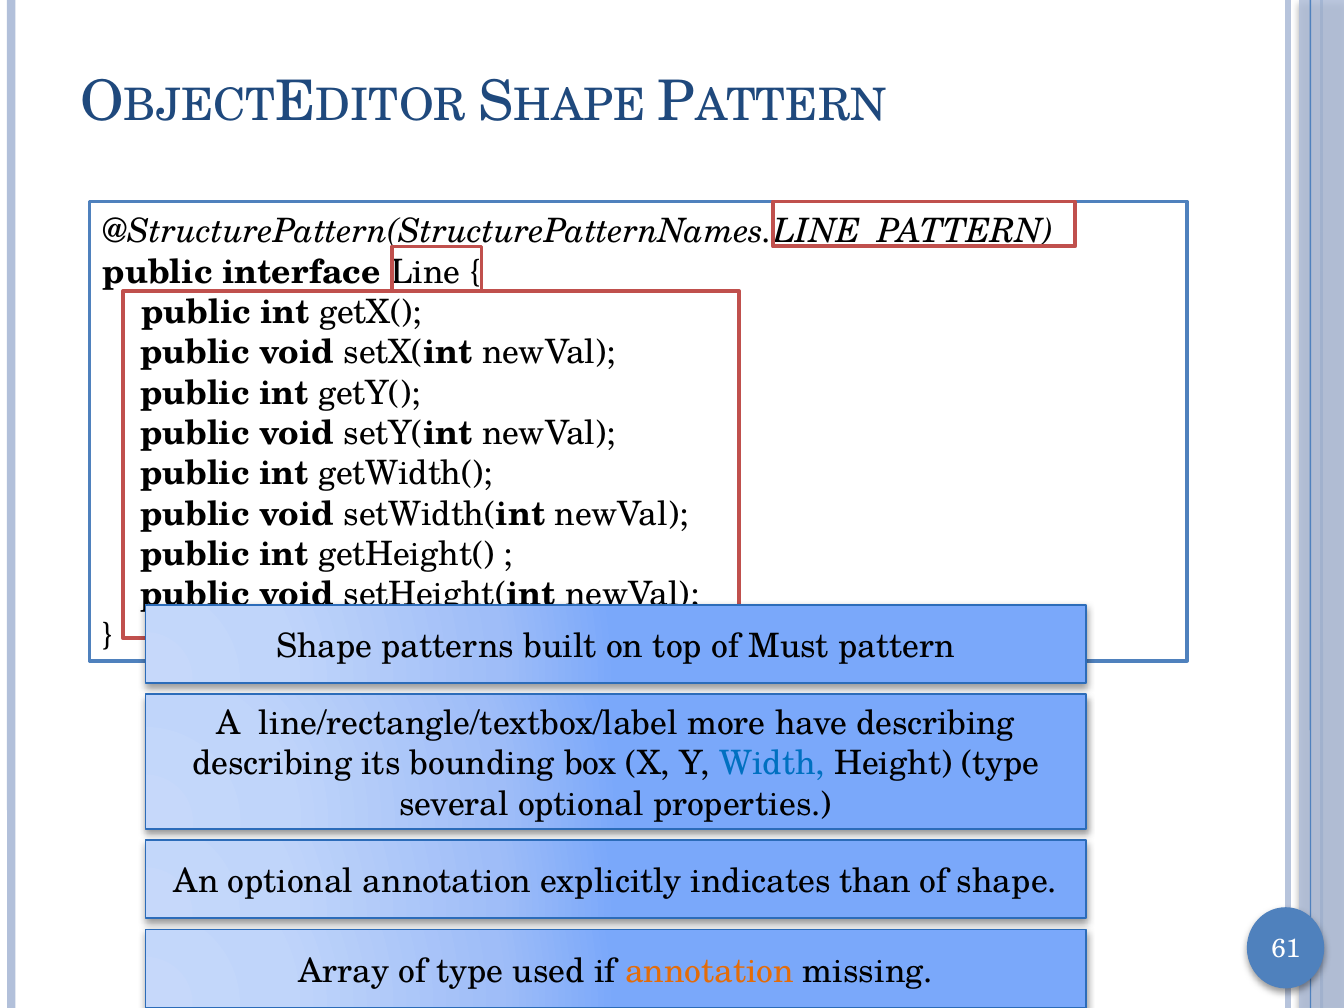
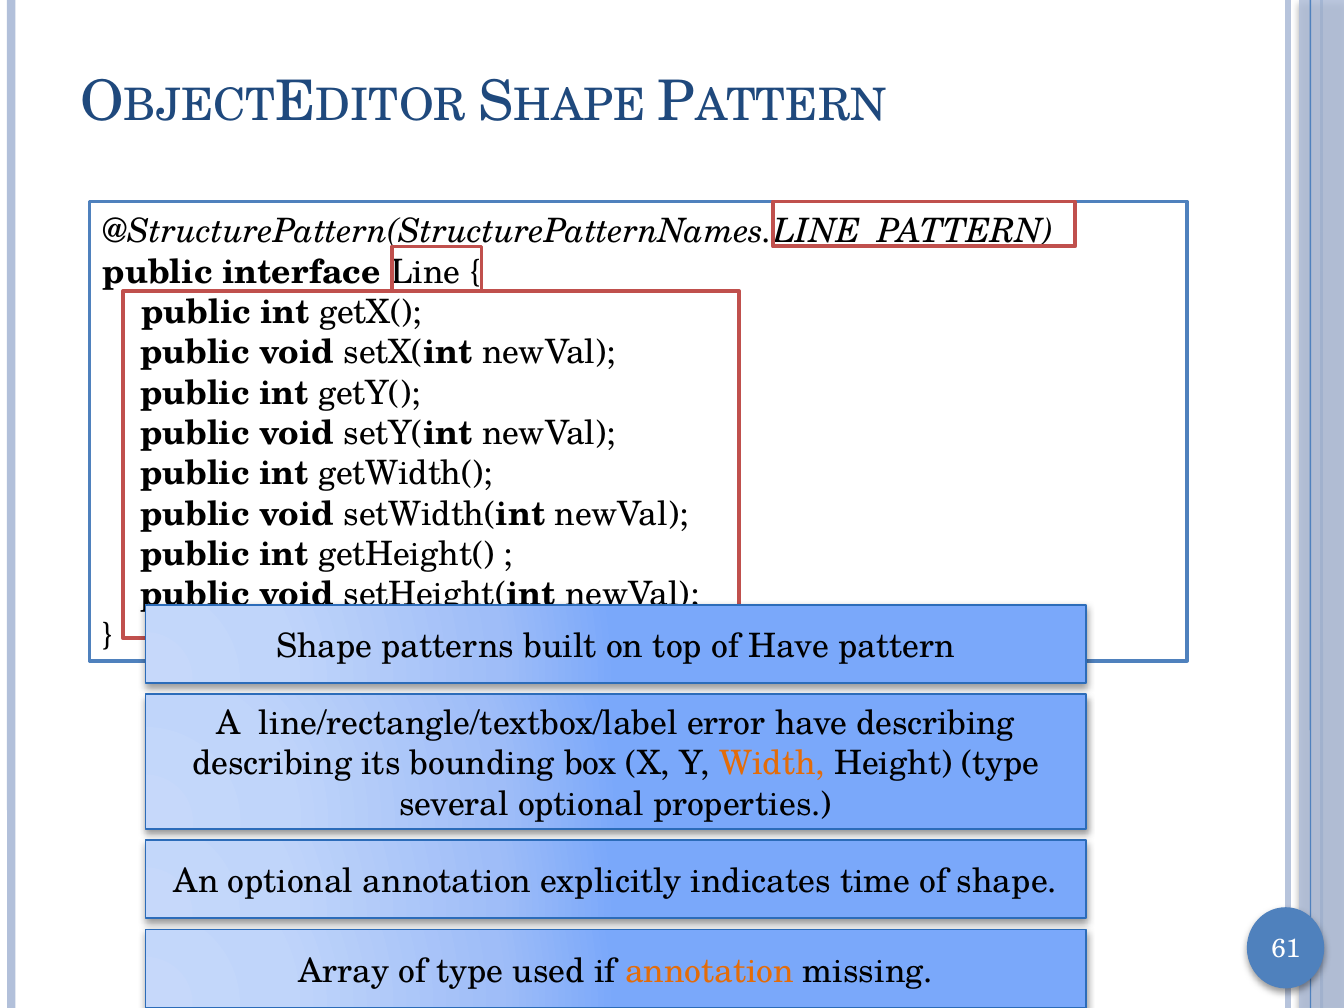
of Must: Must -> Have
more: more -> error
Width colour: blue -> orange
than: than -> time
